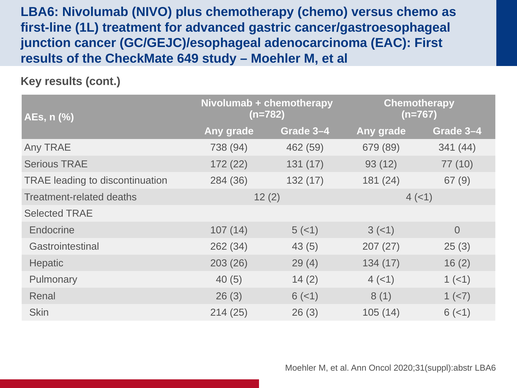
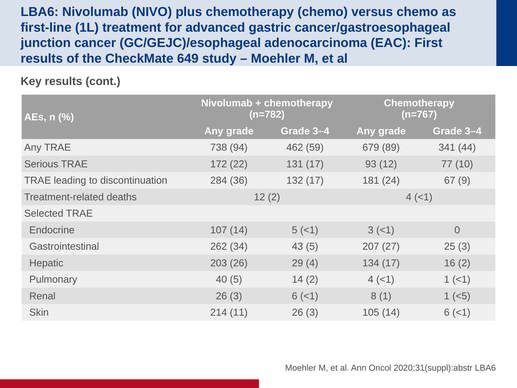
<7: <7 -> <5
214 25: 25 -> 11
